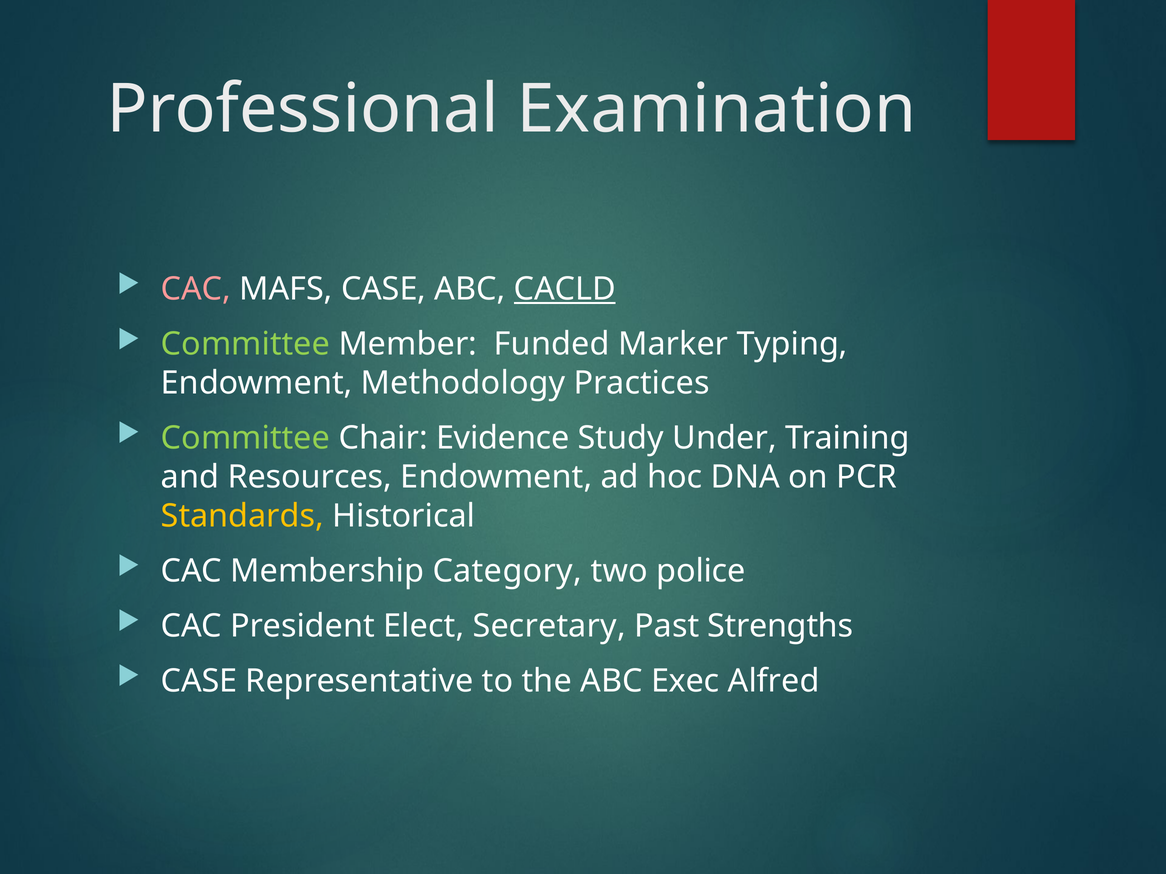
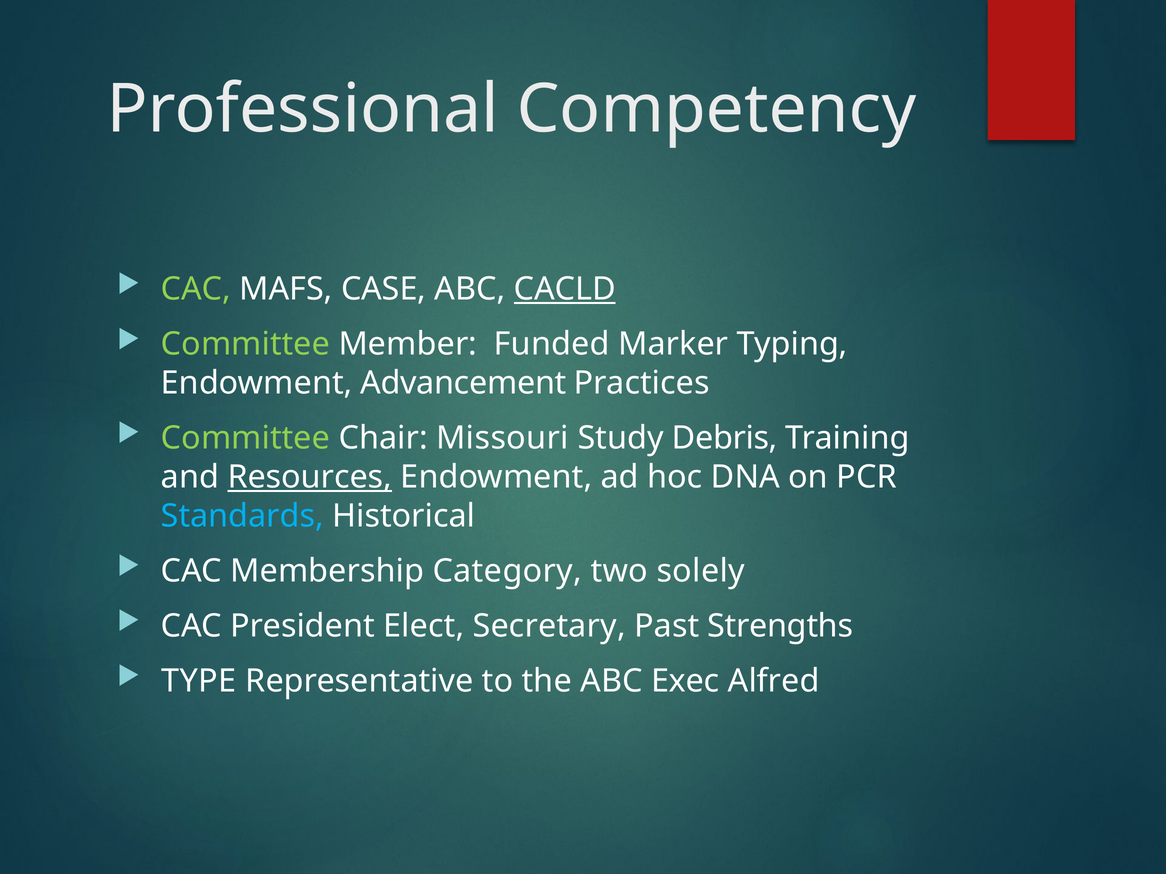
Examination: Examination -> Competency
CAC at (196, 289) colour: pink -> light green
Methodology: Methodology -> Advancement
Evidence: Evidence -> Missouri
Under: Under -> Debris
Resources underline: none -> present
Standards colour: yellow -> light blue
police: police -> solely
CASE at (199, 681): CASE -> TYPE
